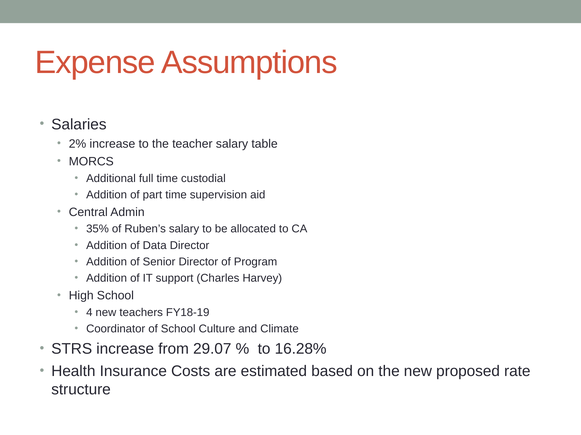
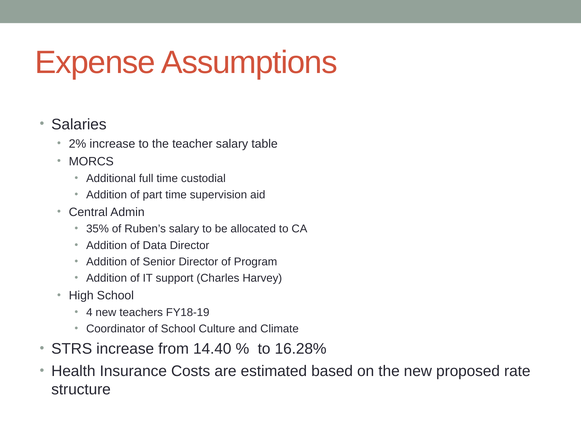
29.07: 29.07 -> 14.40
